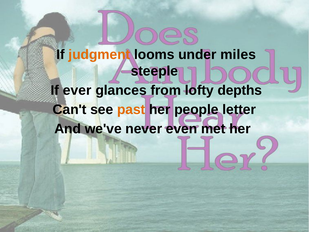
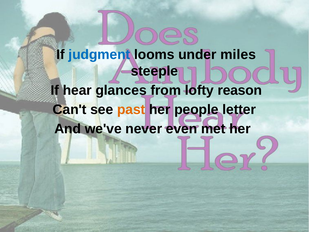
judgment colour: orange -> blue
ever: ever -> hear
depths: depths -> reason
